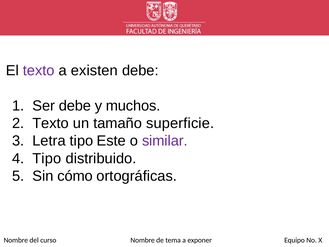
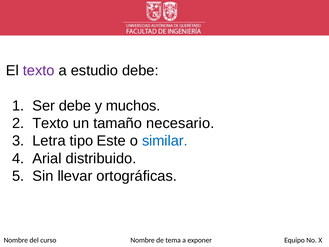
existen: existen -> estudio
superficie: superficie -> necesario
similar colour: purple -> blue
Tipo at (47, 158): Tipo -> Arial
cómo: cómo -> llevar
